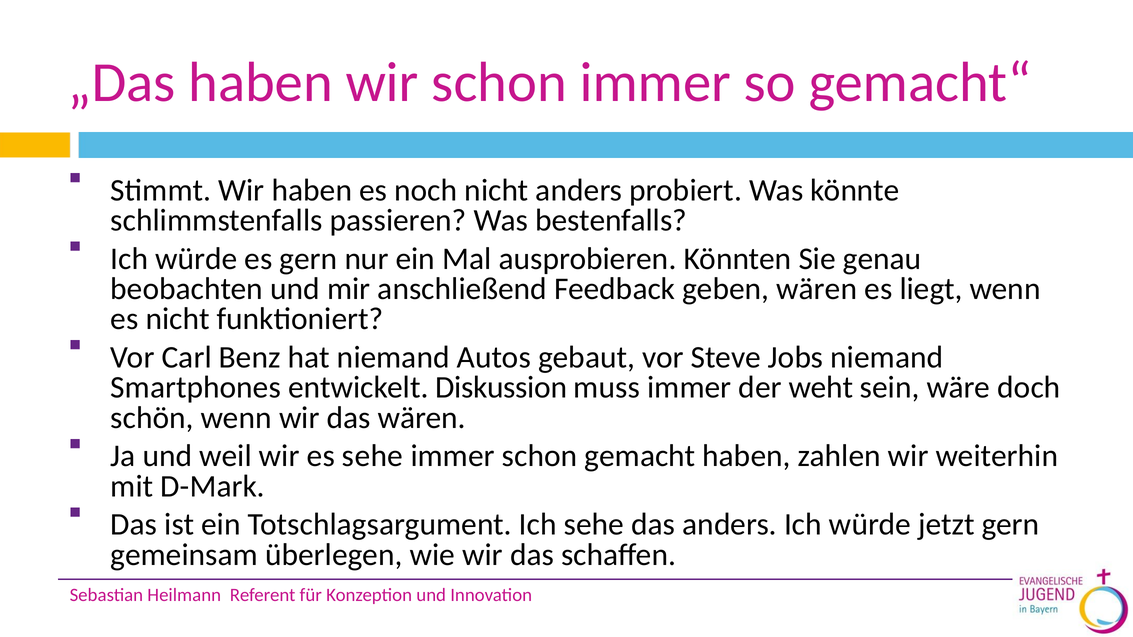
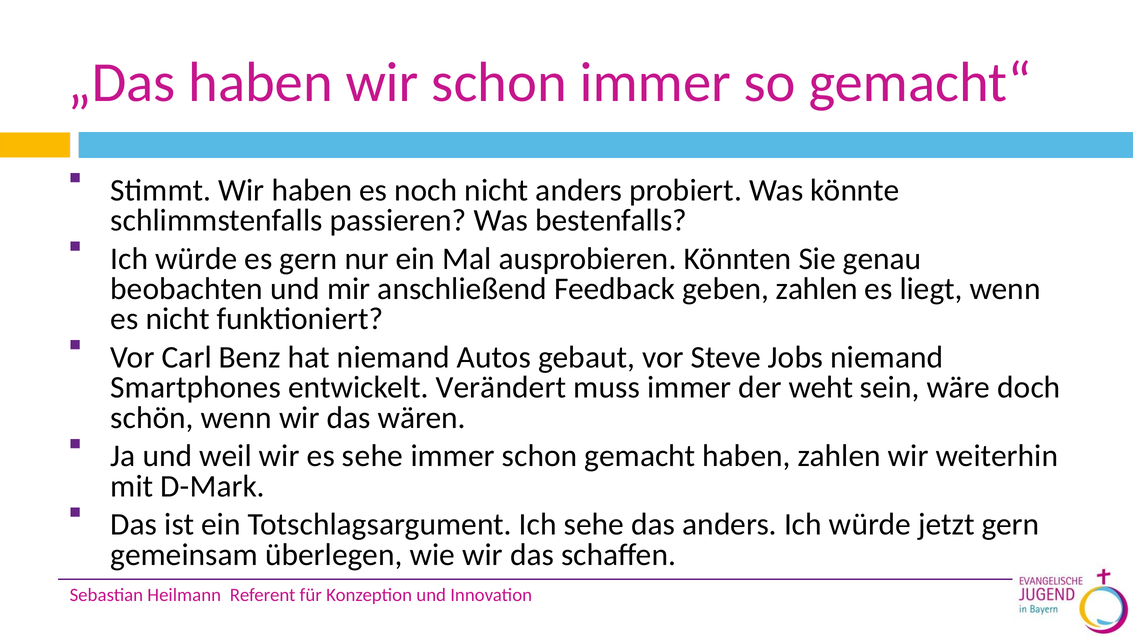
geben wären: wären -> zahlen
Diskussion: Diskussion -> Verändert
